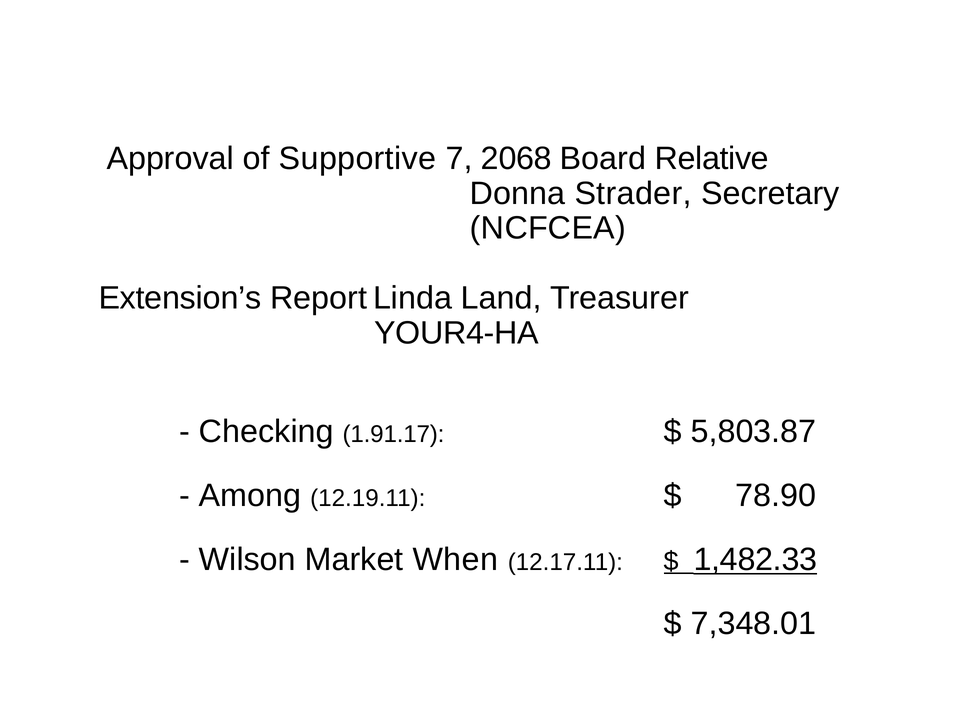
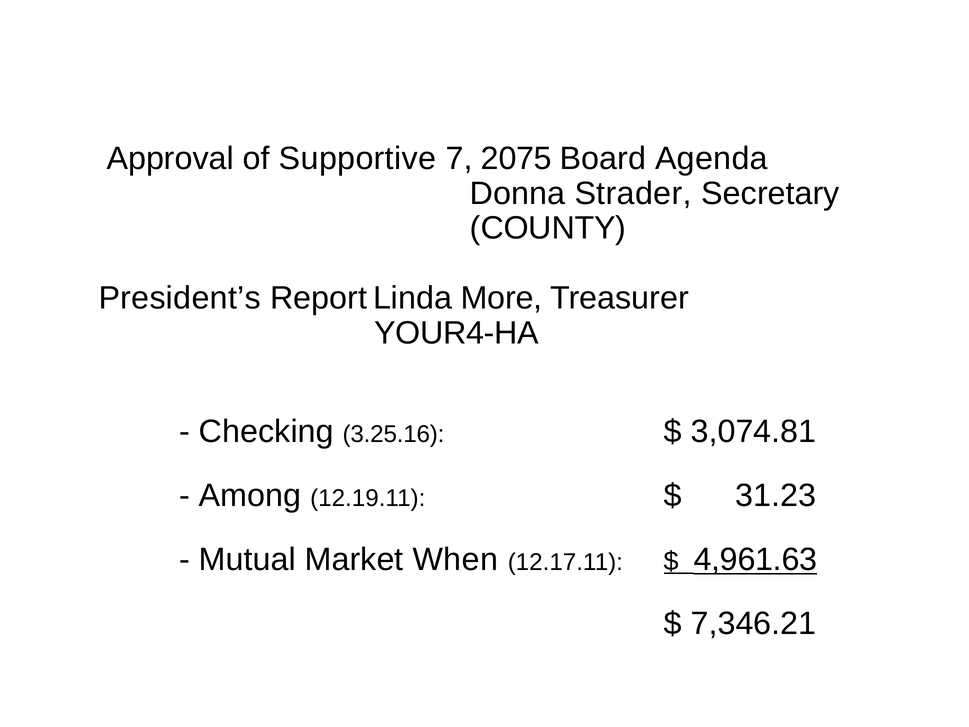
2068: 2068 -> 2075
Relative: Relative -> Agenda
NCFCEA: NCFCEA -> COUNTY
Extension’s: Extension’s -> President’s
Land: Land -> More
1.91.17: 1.91.17 -> 3.25.16
5,803.87: 5,803.87 -> 3,074.81
78.90: 78.90 -> 31.23
Wilson: Wilson -> Mutual
1,482.33: 1,482.33 -> 4,961.63
7,348.01: 7,348.01 -> 7,346.21
